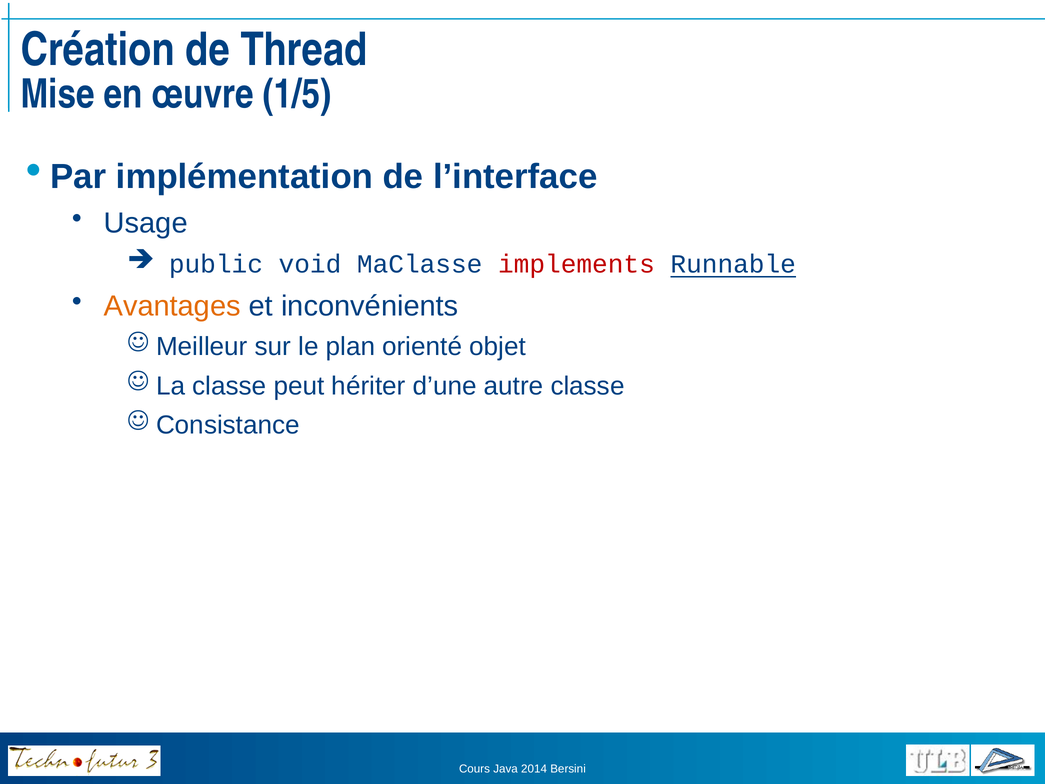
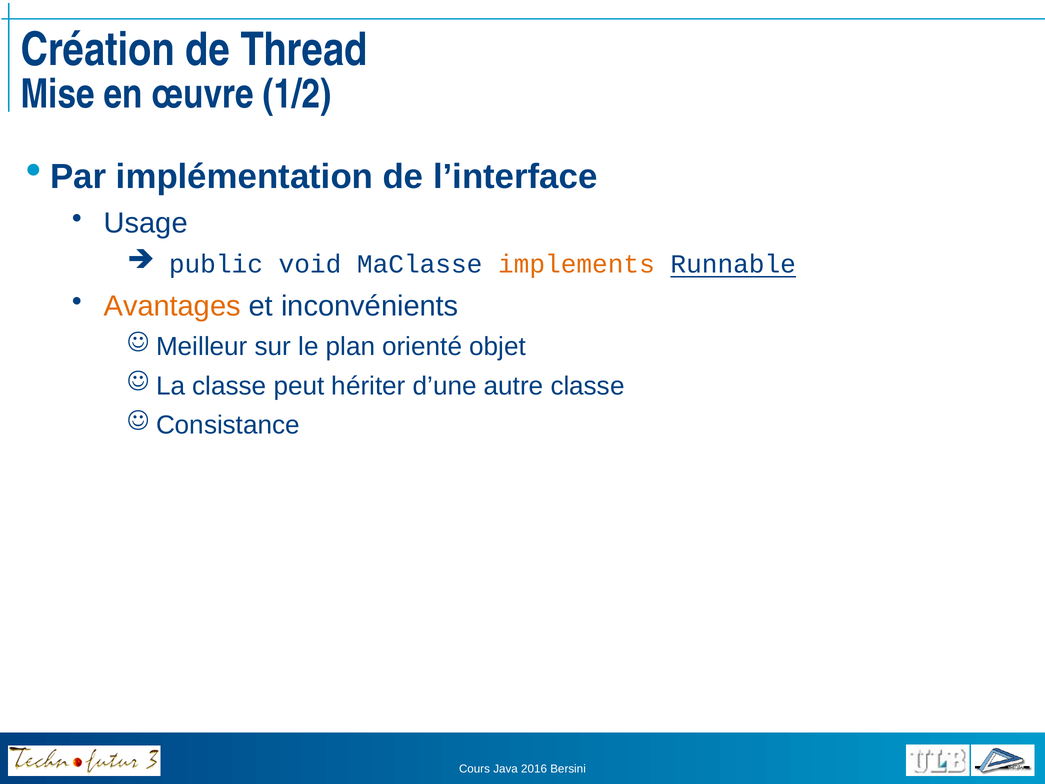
1/5: 1/5 -> 1/2
implements colour: red -> orange
2014: 2014 -> 2016
